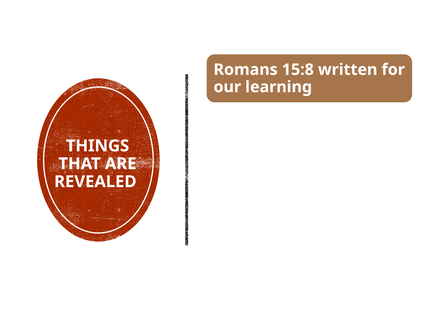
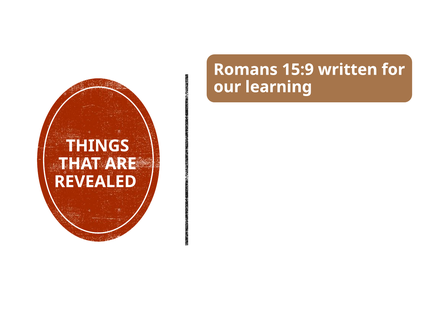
15:8: 15:8 -> 15:9
